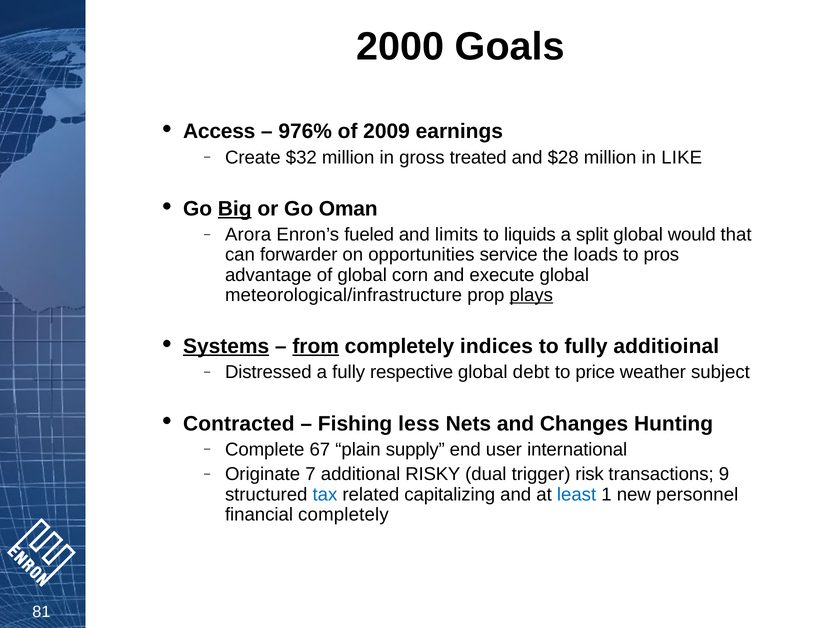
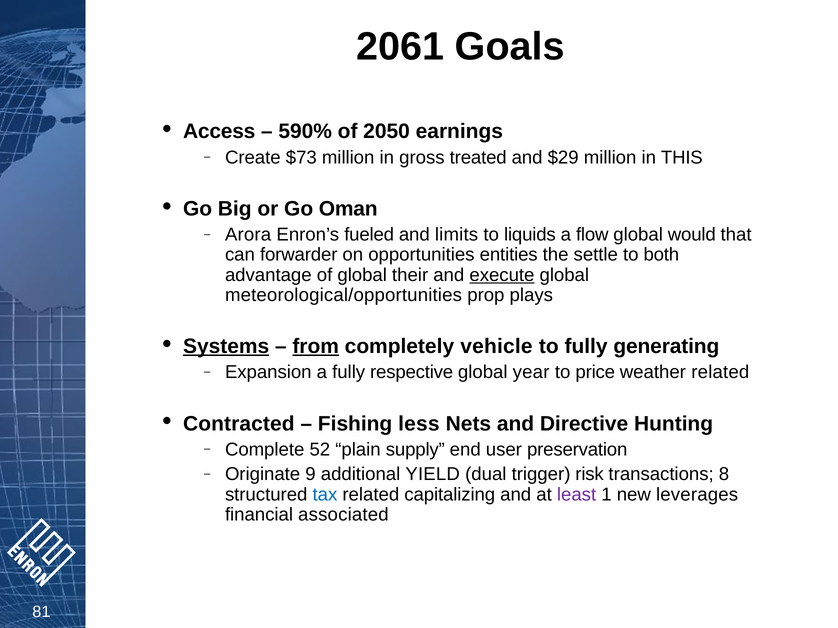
2000: 2000 -> 2061
976%: 976% -> 590%
2009: 2009 -> 2050
$32: $32 -> $73
$28: $28 -> $29
LIKE: LIKE -> THIS
Big underline: present -> none
split: split -> flow
service: service -> entities
loads: loads -> settle
pros: pros -> both
corn: corn -> their
execute underline: none -> present
meteorological/infrastructure: meteorological/infrastructure -> meteorological/opportunities
plays underline: present -> none
indices: indices -> vehicle
additioinal: additioinal -> generating
Distressed: Distressed -> Expansion
debt: debt -> year
weather subject: subject -> related
Changes: Changes -> Directive
67: 67 -> 52
international: international -> preservation
7: 7 -> 9
RISKY: RISKY -> YIELD
9: 9 -> 8
least colour: blue -> purple
personnel: personnel -> leverages
financial completely: completely -> associated
